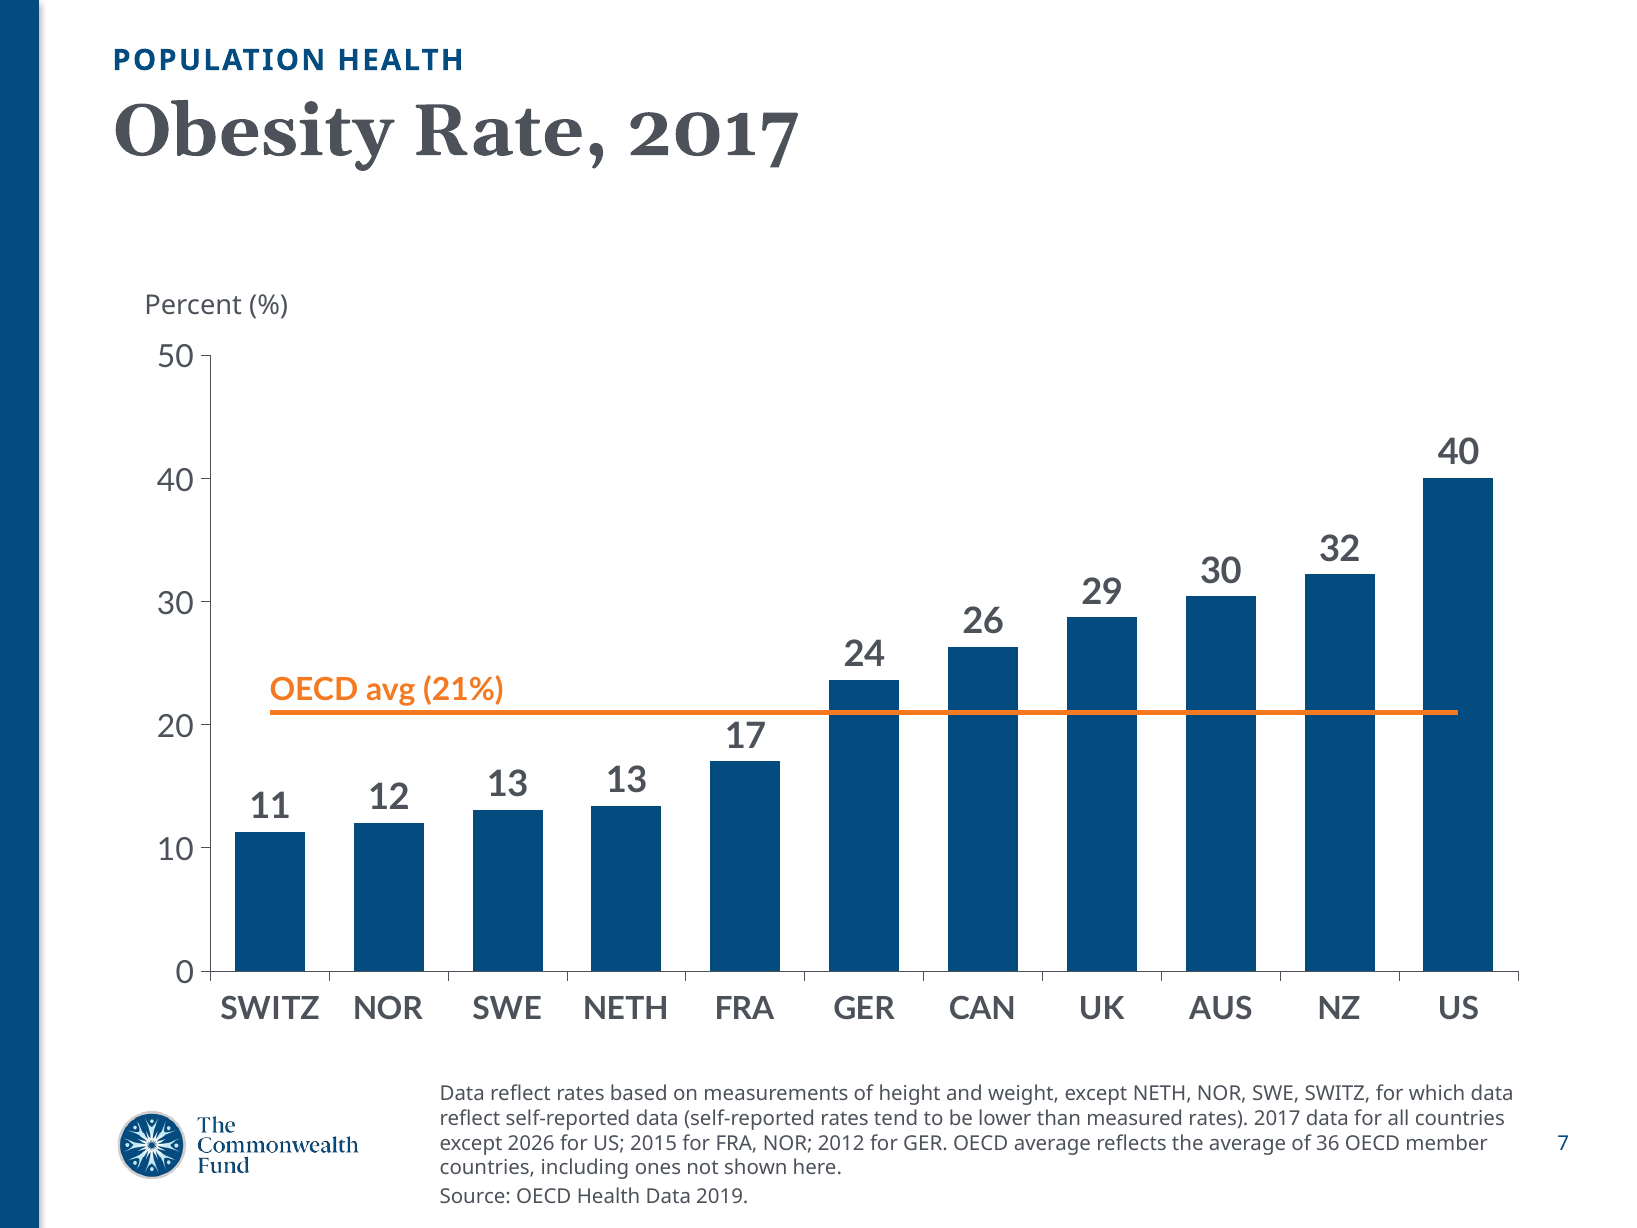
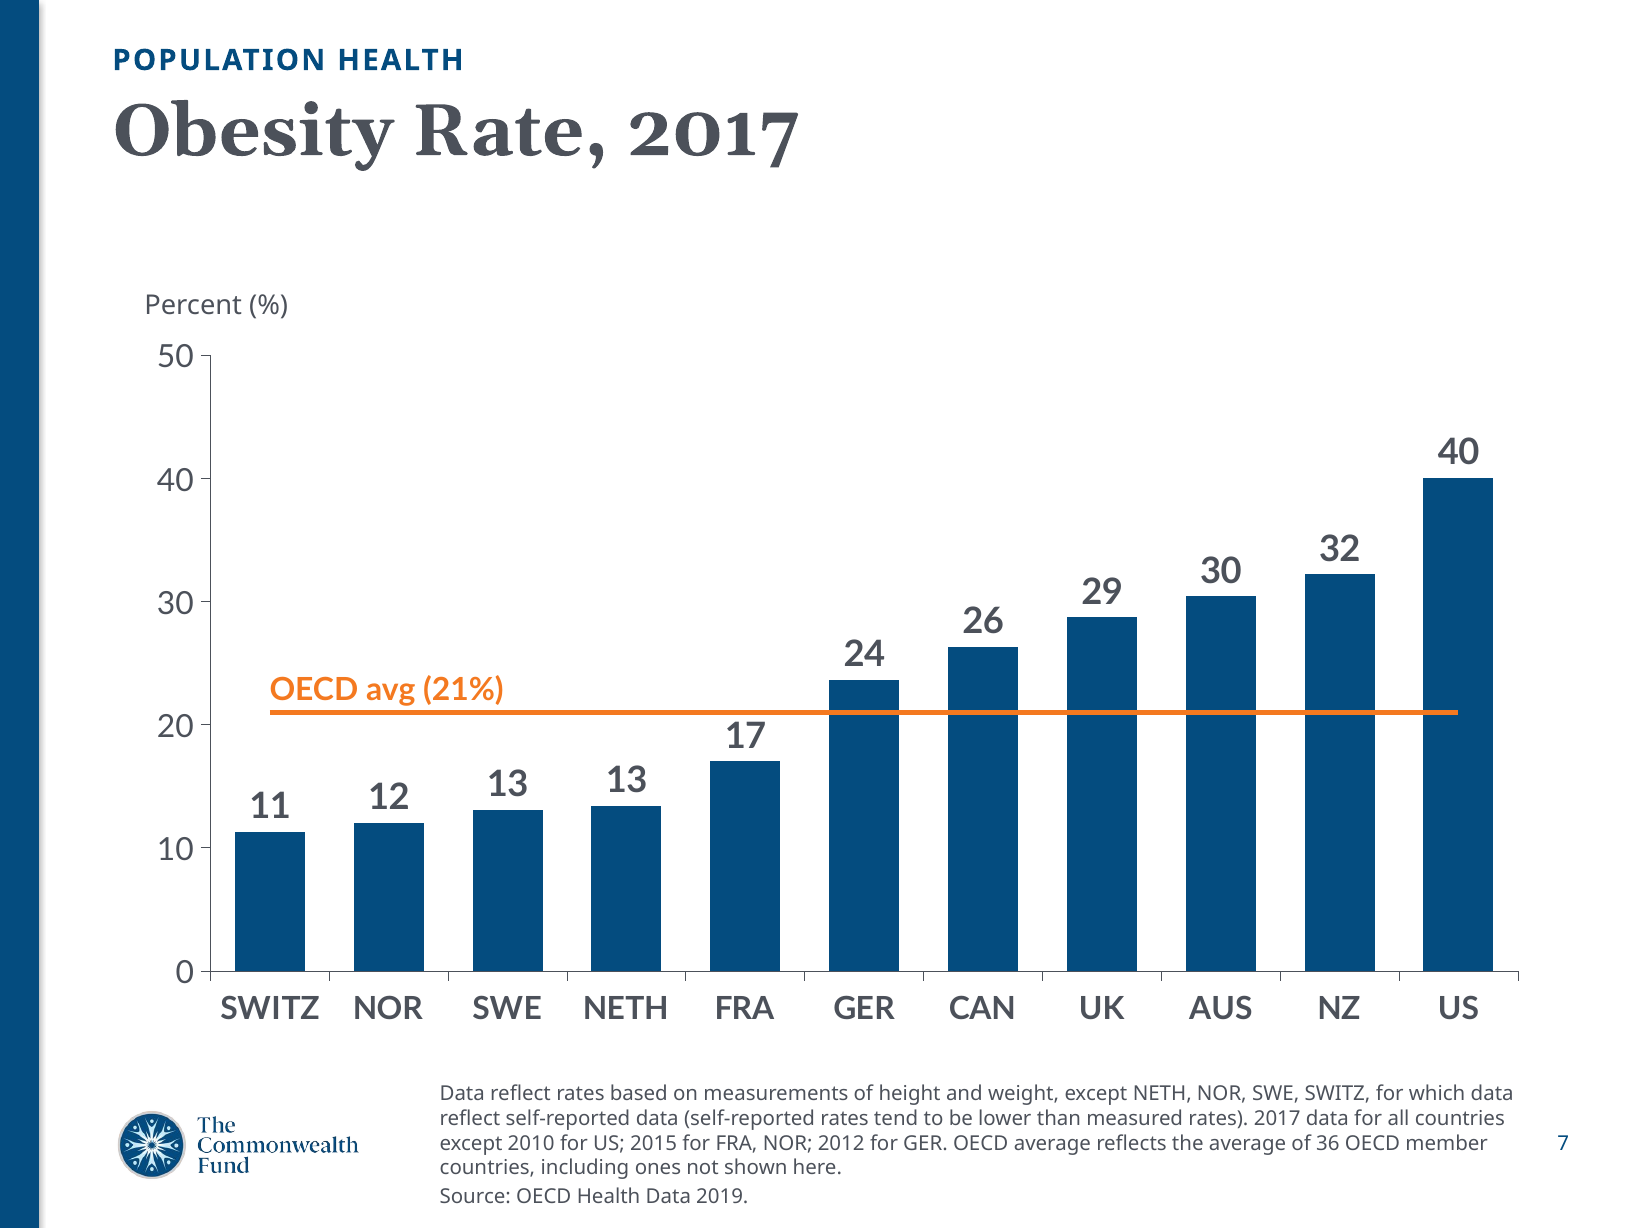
2026: 2026 -> 2010
